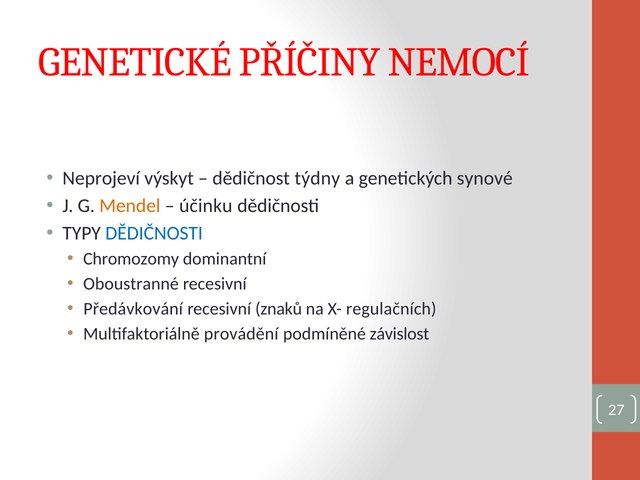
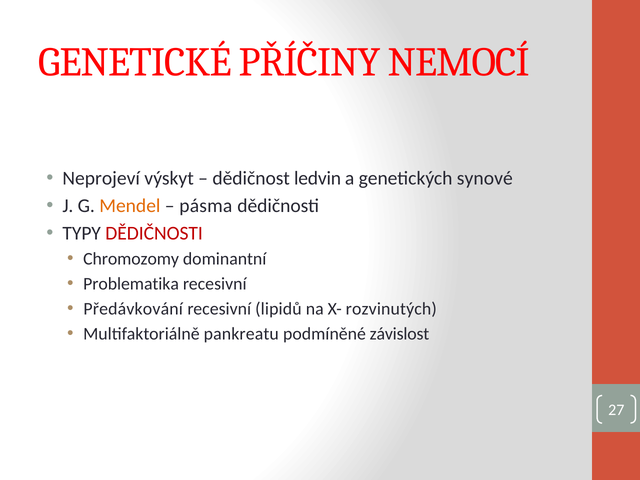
týdny: týdny -> ledvin
účinku: účinku -> pásma
DĚDIČNOSTI at (154, 233) colour: blue -> red
Oboustranné: Oboustranné -> Problematika
znaků: znaků -> lipidů
regulačních: regulačních -> rozvinutých
provádění: provádění -> pankreatu
